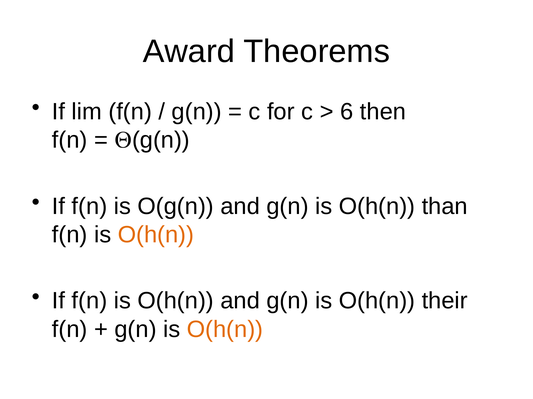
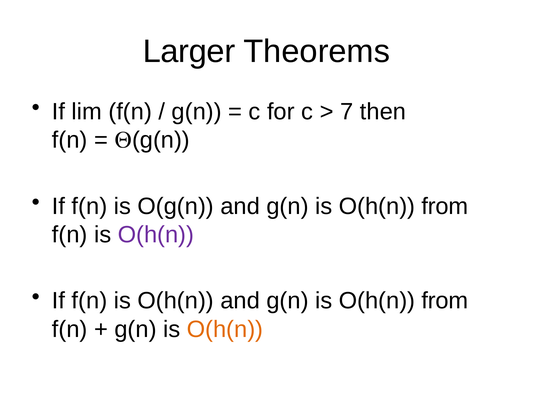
Award: Award -> Larger
6: 6 -> 7
than at (445, 207): than -> from
O(h(n at (156, 235) colour: orange -> purple
their at (445, 301): their -> from
